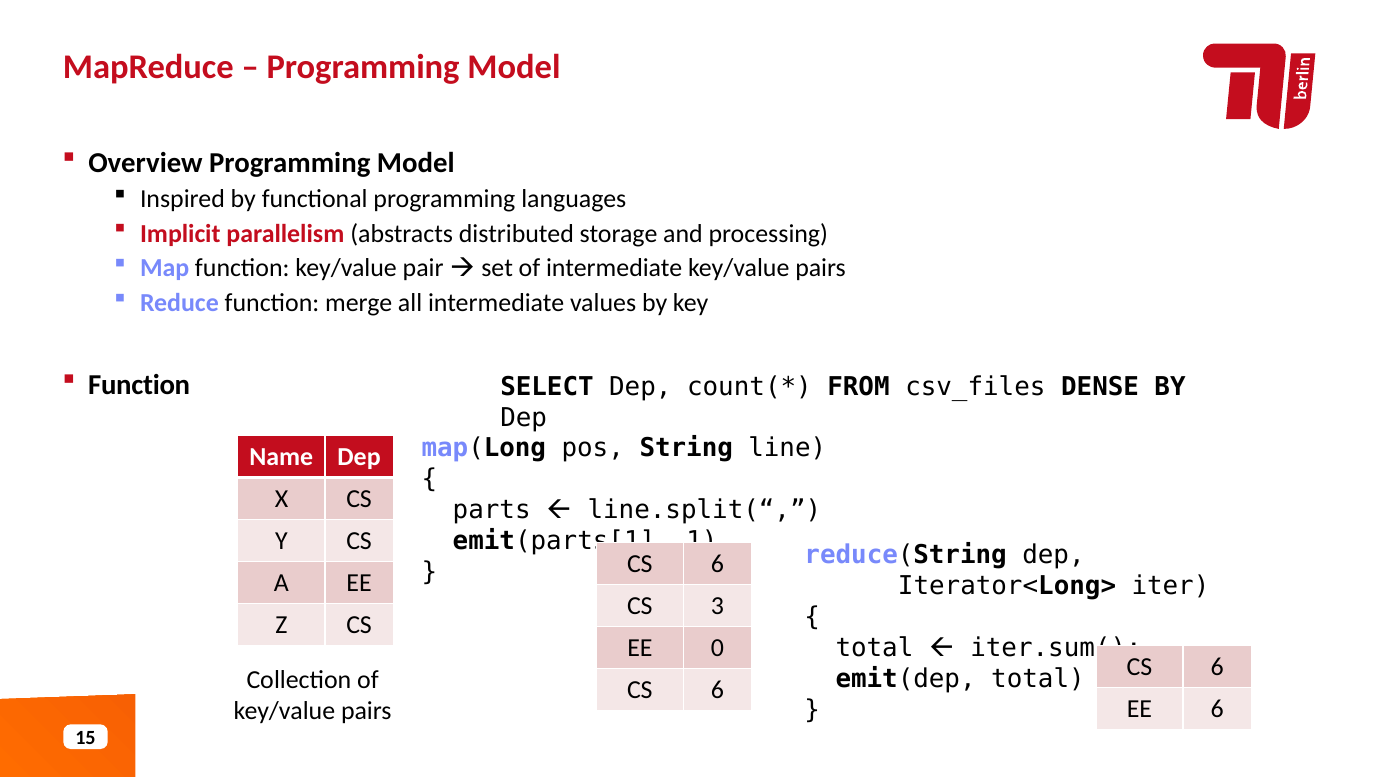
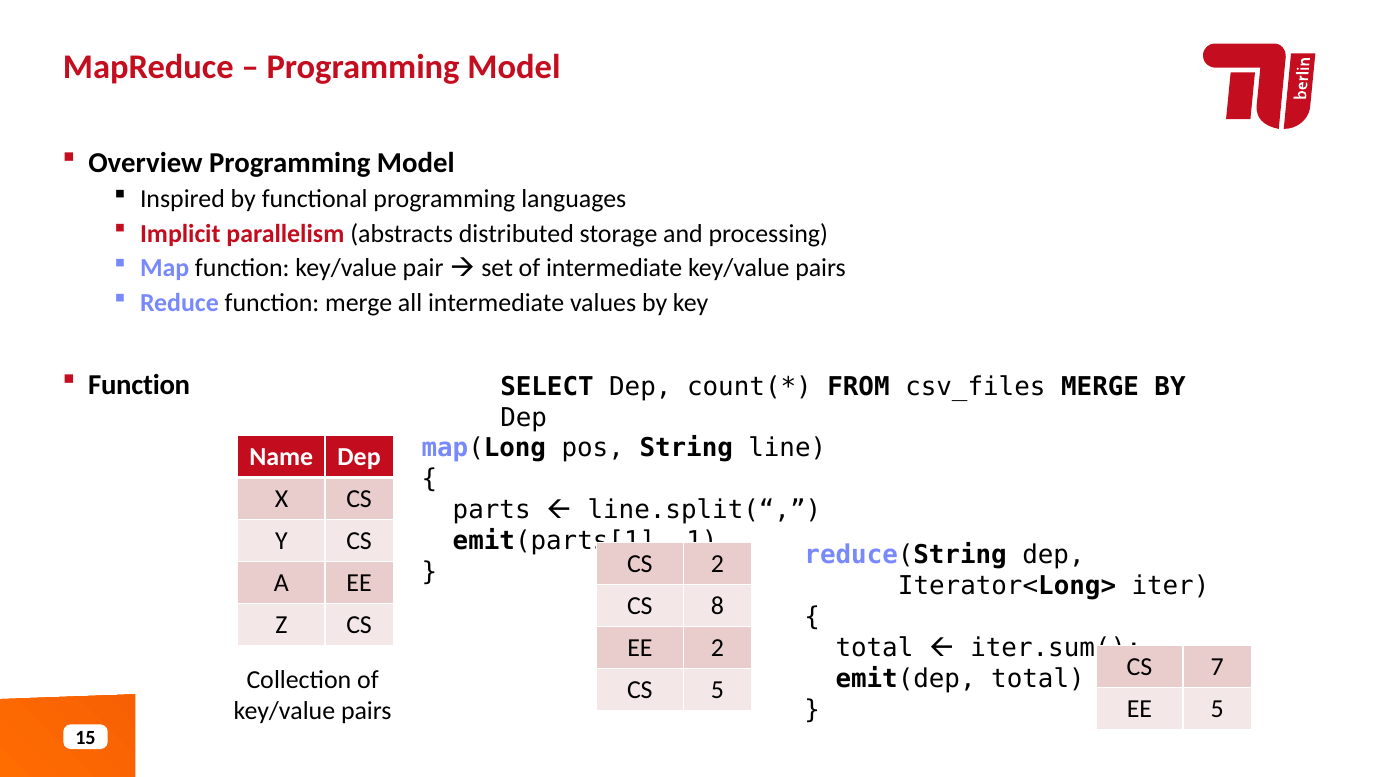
csv_files DENSE: DENSE -> MERGE
6 at (718, 564): 6 -> 2
3: 3 -> 8
EE 0: 0 -> 2
6 at (1217, 666): 6 -> 7
6 at (718, 690): 6 -> 5
EE 6: 6 -> 5
